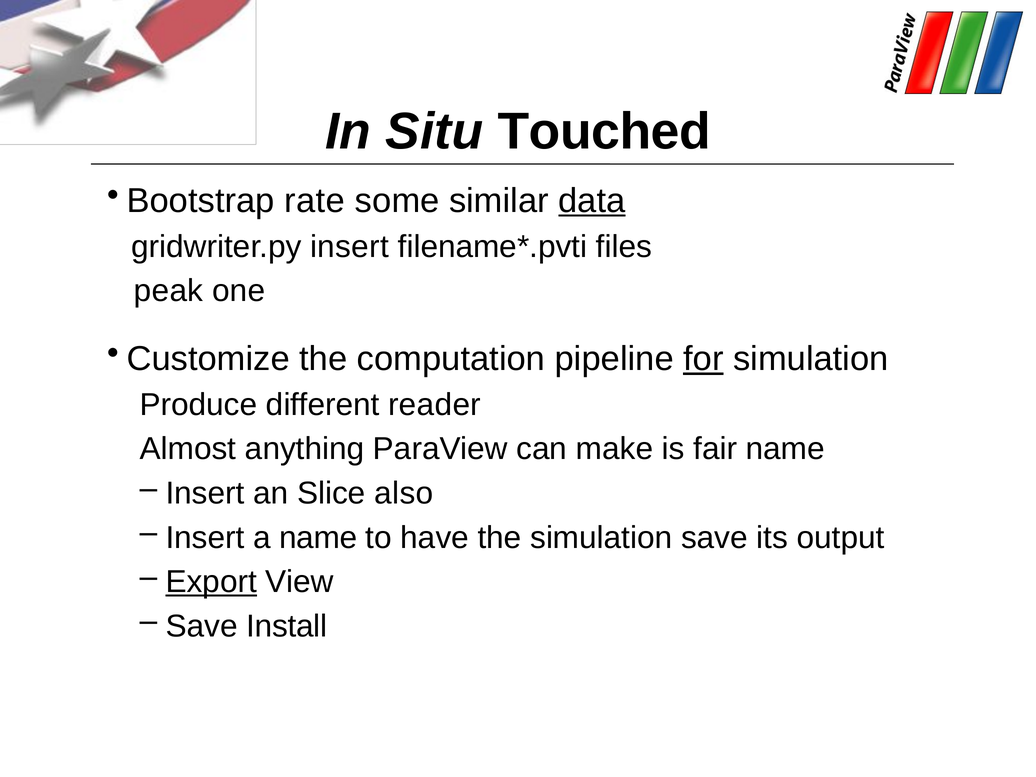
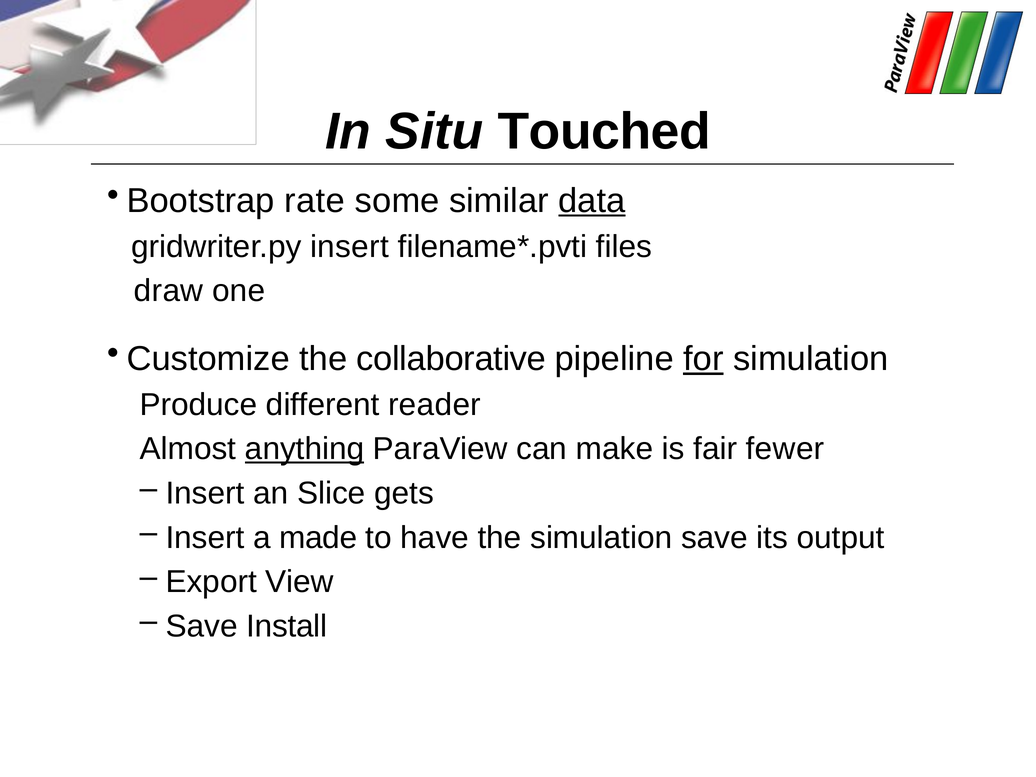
peak: peak -> draw
computation: computation -> collaborative
anything underline: none -> present
fair name: name -> fewer
also: also -> gets
a name: name -> made
Export underline: present -> none
